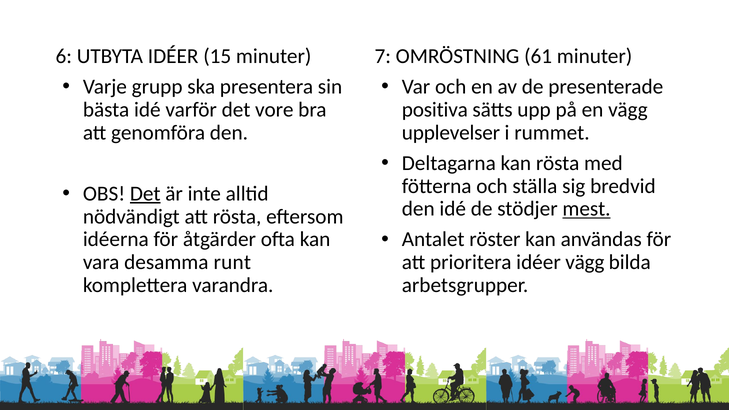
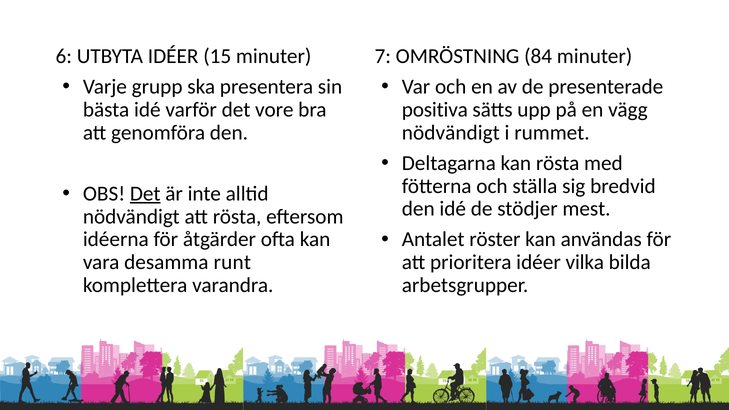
61: 61 -> 84
upplevelser at (451, 133): upplevelser -> nödvändigt
mest underline: present -> none
idéer vägg: vägg -> vilka
